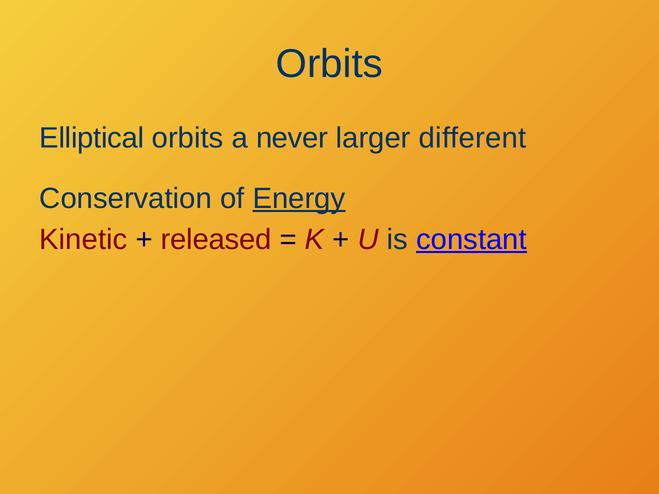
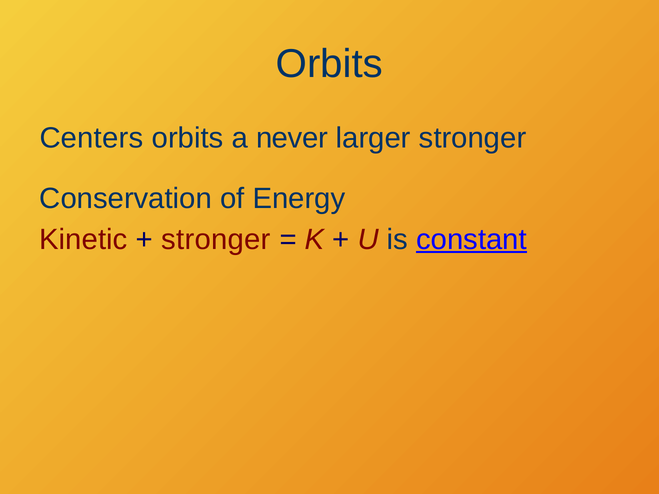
Elliptical: Elliptical -> Centers
larger different: different -> stronger
Energy underline: present -> none
released at (216, 240): released -> stronger
